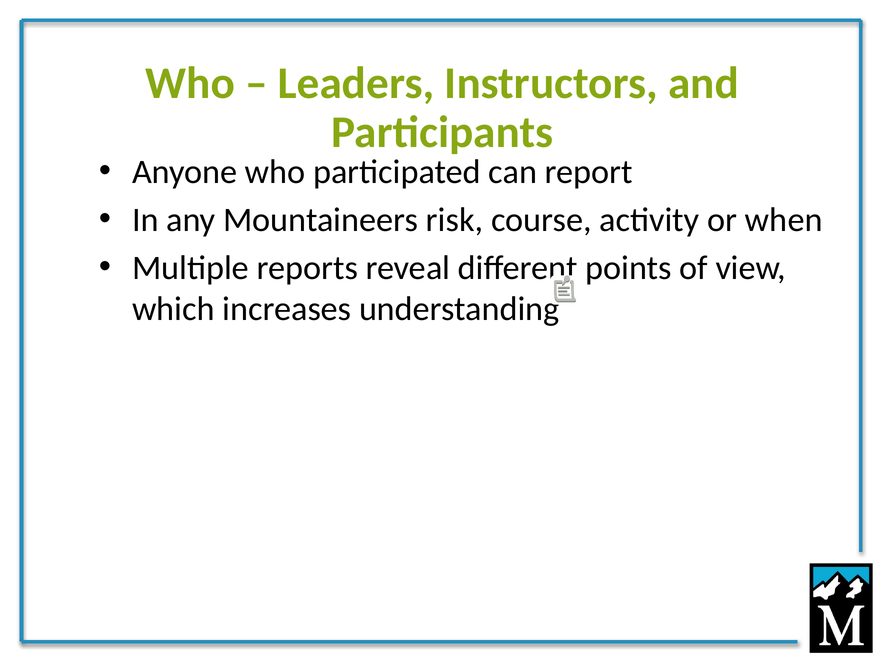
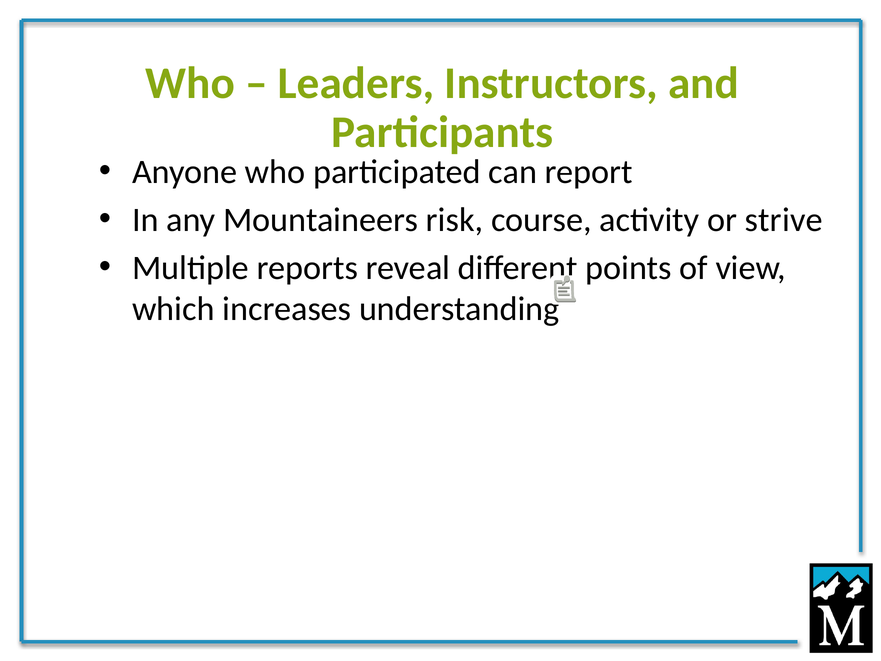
when: when -> strive
